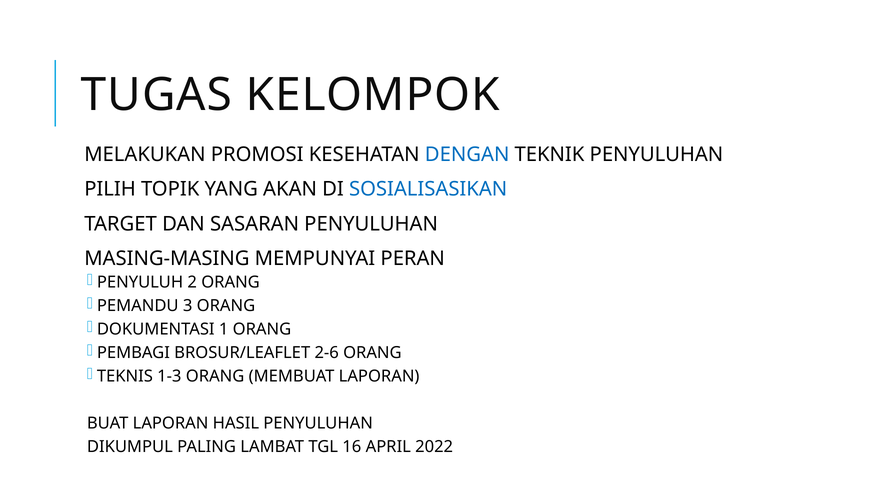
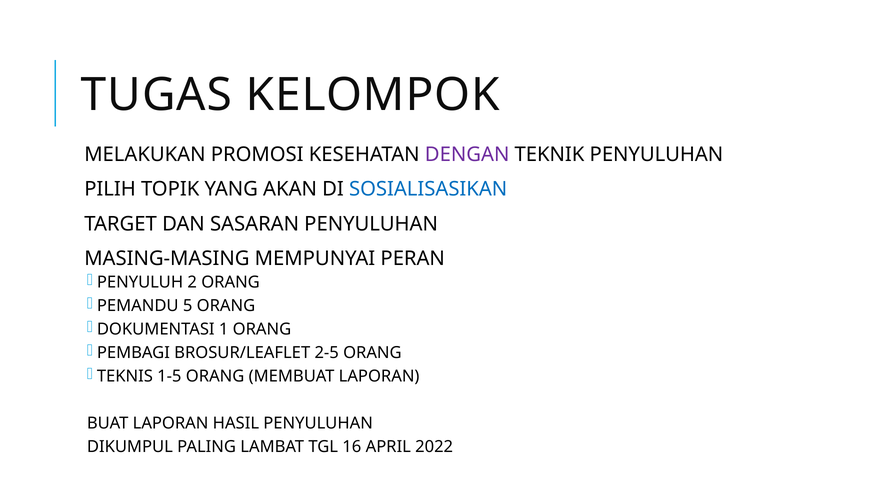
DENGAN colour: blue -> purple
3: 3 -> 5
2-6: 2-6 -> 2-5
1-3: 1-3 -> 1-5
